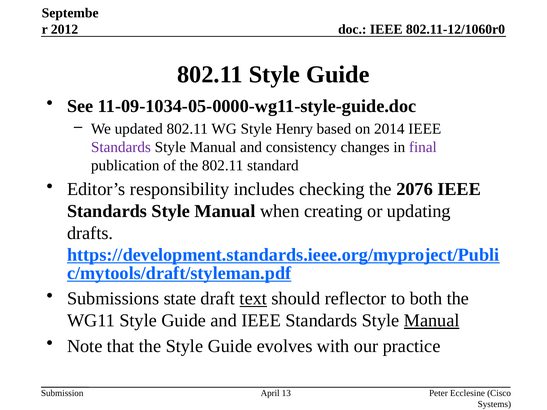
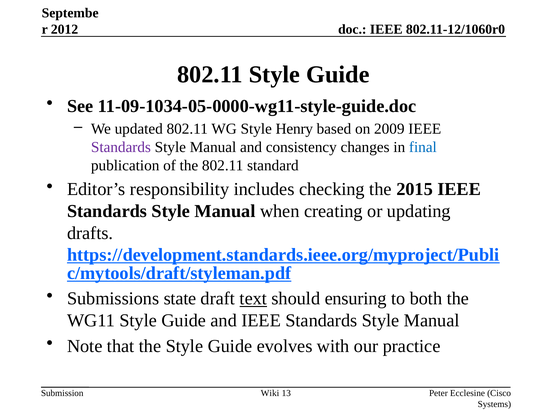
2014: 2014 -> 2009
final colour: purple -> blue
2076: 2076 -> 2015
reflector: reflector -> ensuring
Manual at (432, 321) underline: present -> none
April: April -> Wiki
